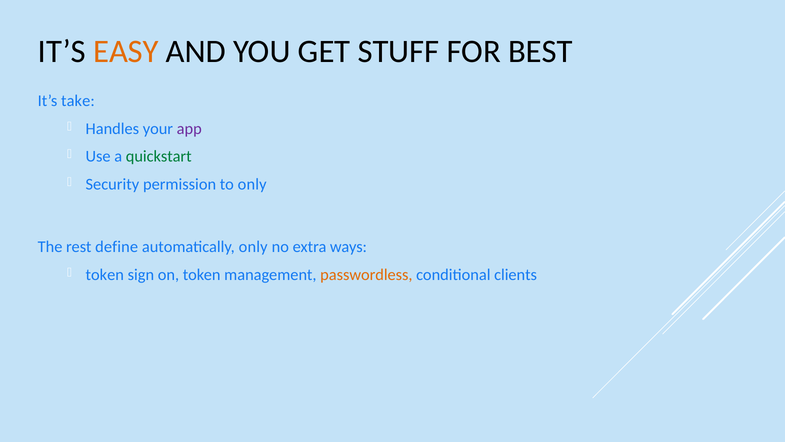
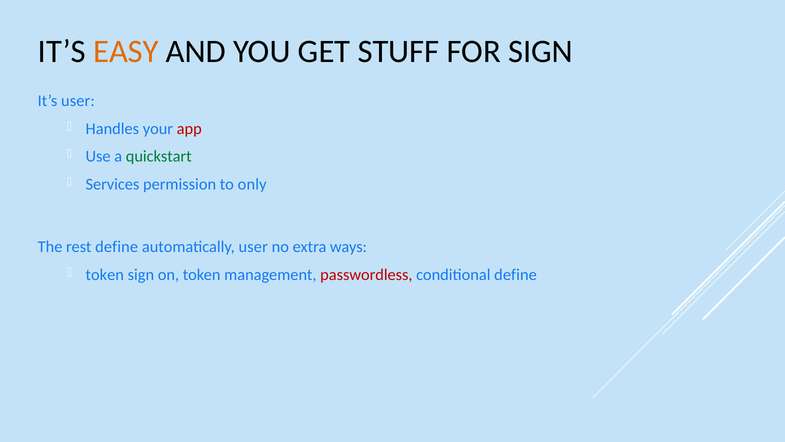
FOR BEST: BEST -> SIGN
It’s take: take -> user
app colour: purple -> red
Security: Security -> Services
automatically only: only -> user
passwordless colour: orange -> red
conditional clients: clients -> define
